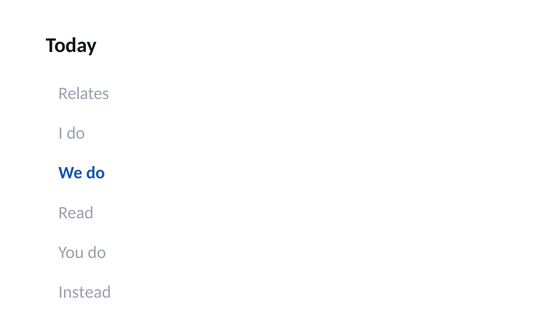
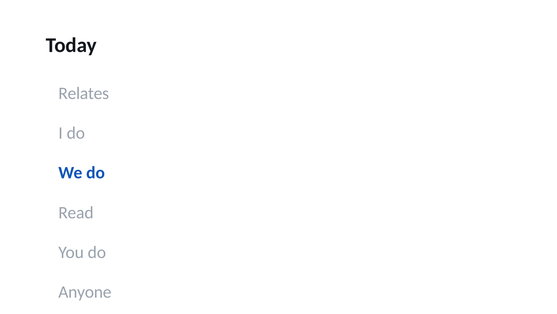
Instead: Instead -> Anyone
